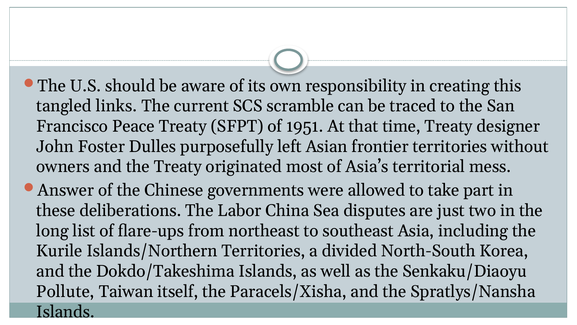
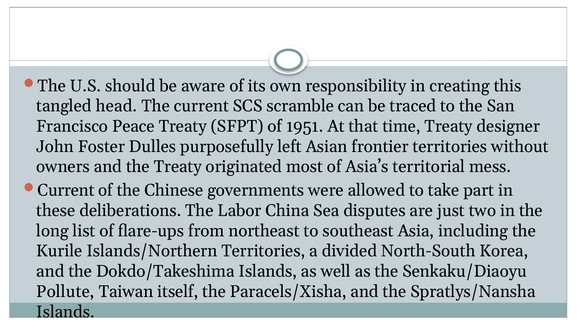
links: links -> head
Answer at (66, 190): Answer -> Current
